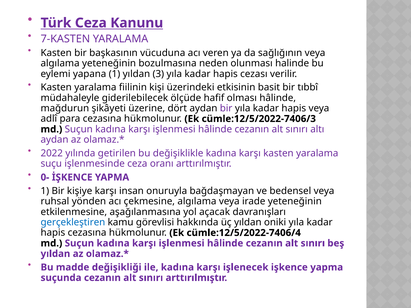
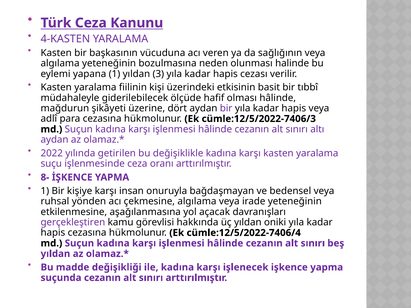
7-KASTEN: 7-KASTEN -> 4-KASTEN
0-: 0- -> 8-
gerçekleştiren colour: blue -> purple
